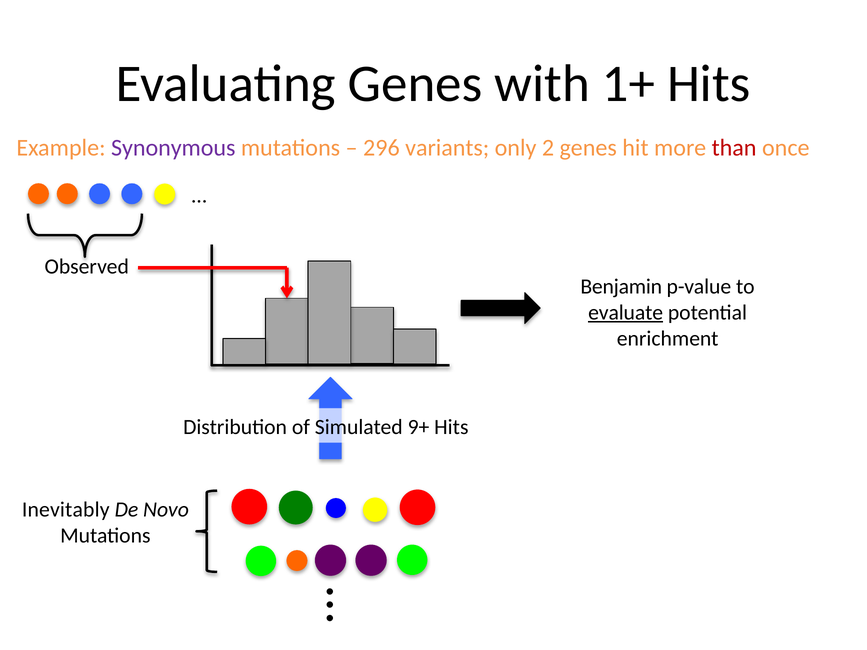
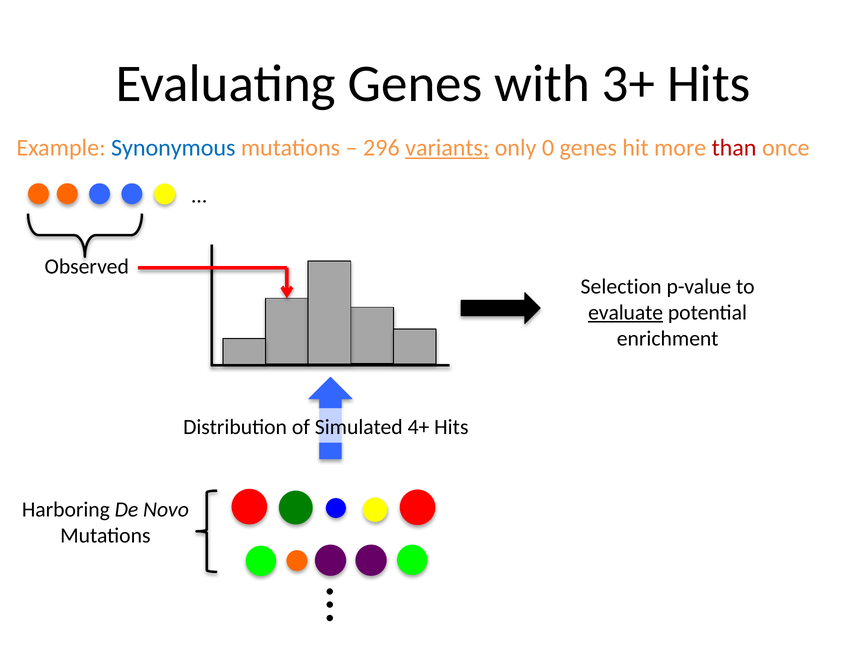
1+: 1+ -> 3+
Synonymous colour: purple -> blue
variants underline: none -> present
2: 2 -> 0
Benjamin: Benjamin -> Selection
9+: 9+ -> 4+
Inevitably: Inevitably -> Harboring
